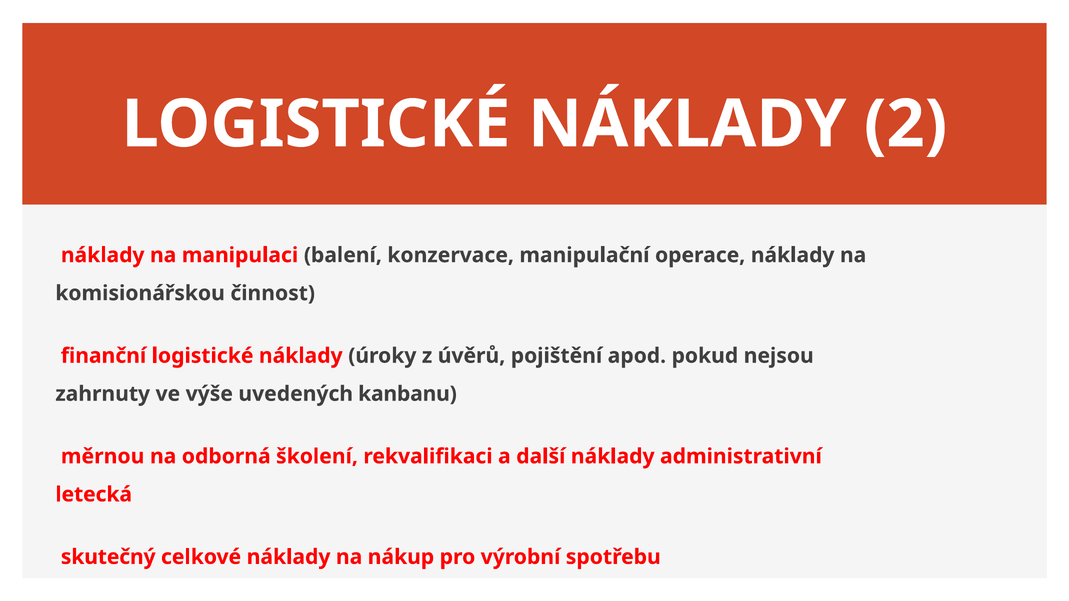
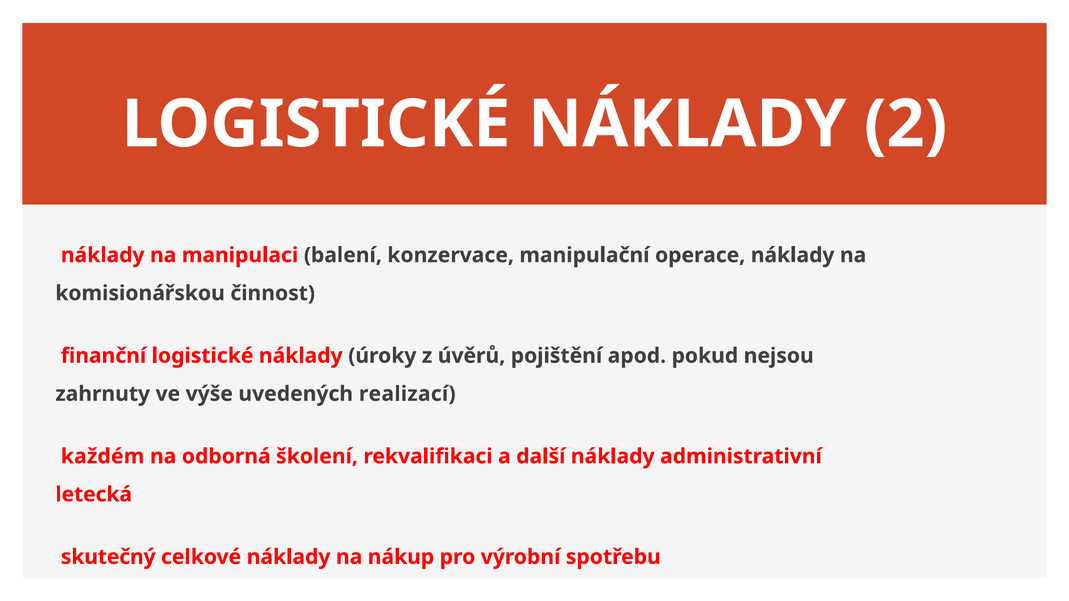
kanbanu: kanbanu -> realizací
měrnou: měrnou -> každém
